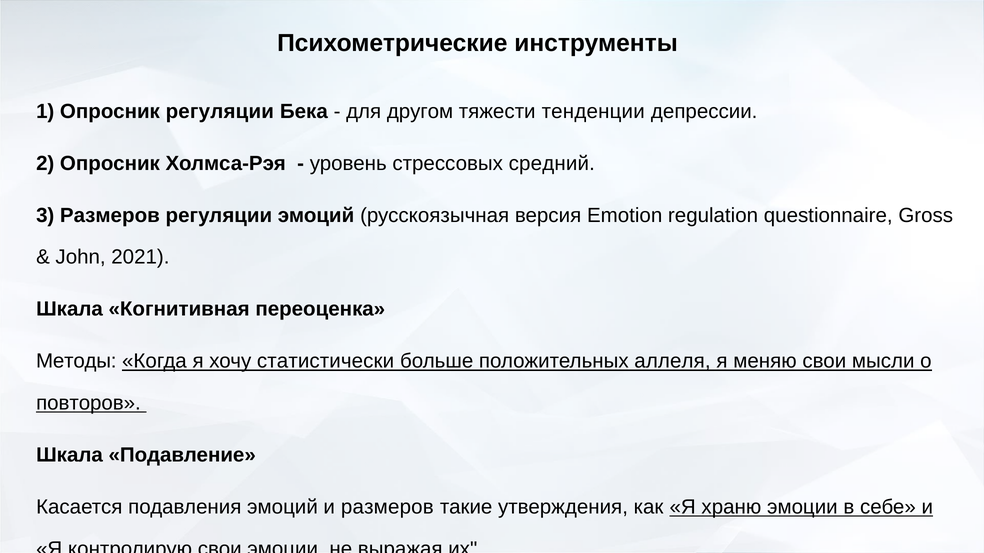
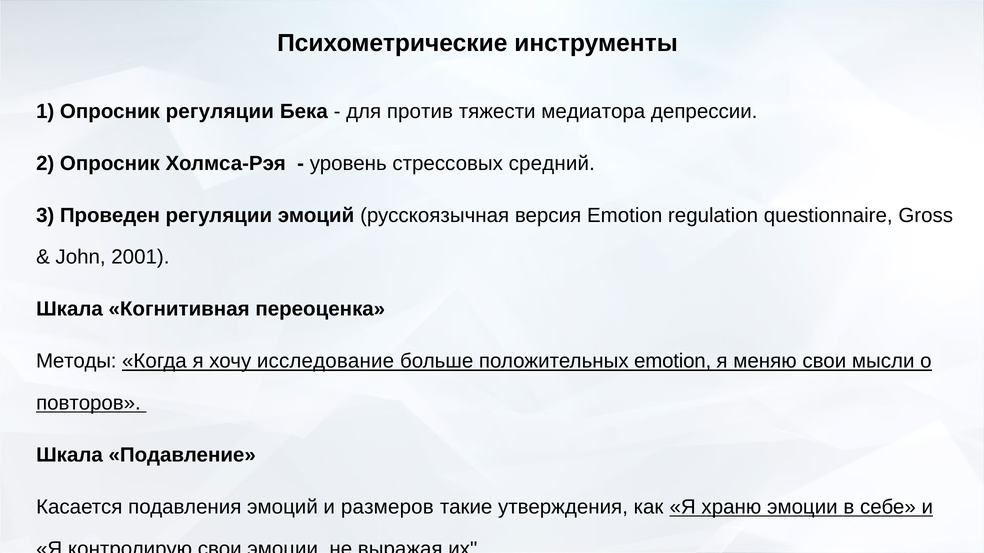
другом: другом -> против
тенденции: тенденции -> медиатора
3 Размеров: Размеров -> Проведен
2021: 2021 -> 2001
статистически: статистически -> исследование
положительных аллеля: аллеля -> emotion
